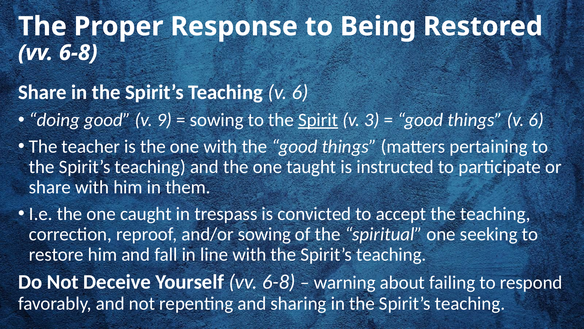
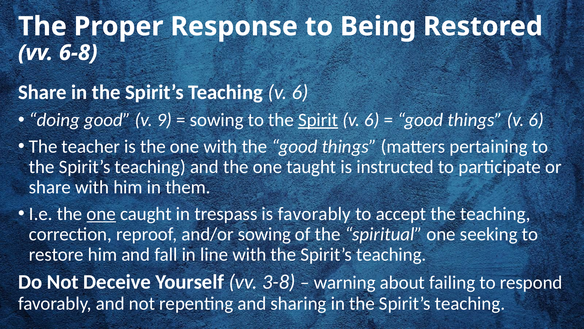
3 at (372, 120): 3 -> 6
one at (101, 213) underline: none -> present
is convicted: convicted -> favorably
Yourself vv 6-8: 6-8 -> 3-8
